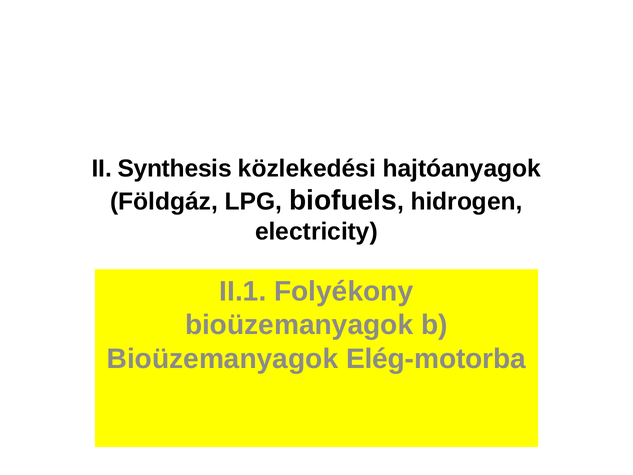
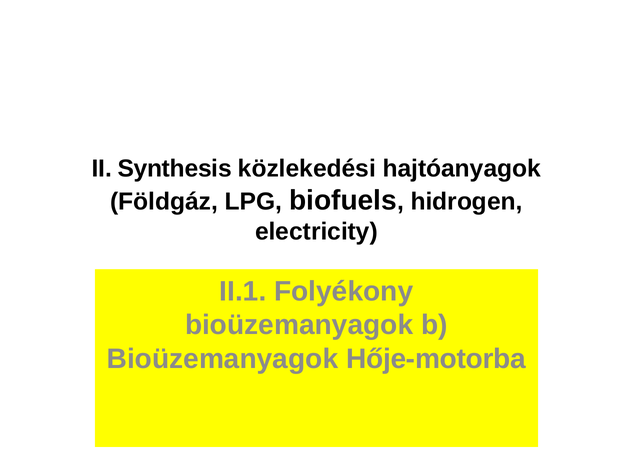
Elég-motorba: Elég-motorba -> Hője-motorba
